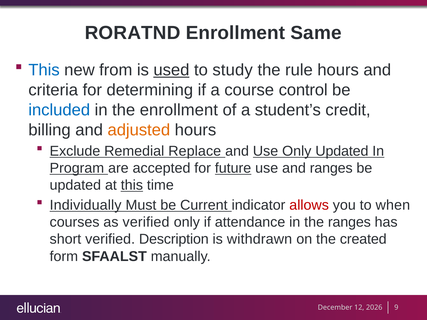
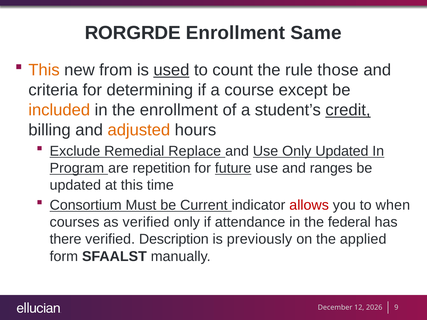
RORATND: RORATND -> RORGRDE
This at (44, 70) colour: blue -> orange
study: study -> count
rule hours: hours -> those
control: control -> except
included colour: blue -> orange
credit underline: none -> present
accepted: accepted -> repetition
this at (132, 185) underline: present -> none
Individually: Individually -> Consortium
the ranges: ranges -> federal
short: short -> there
withdrawn: withdrawn -> previously
created: created -> applied
